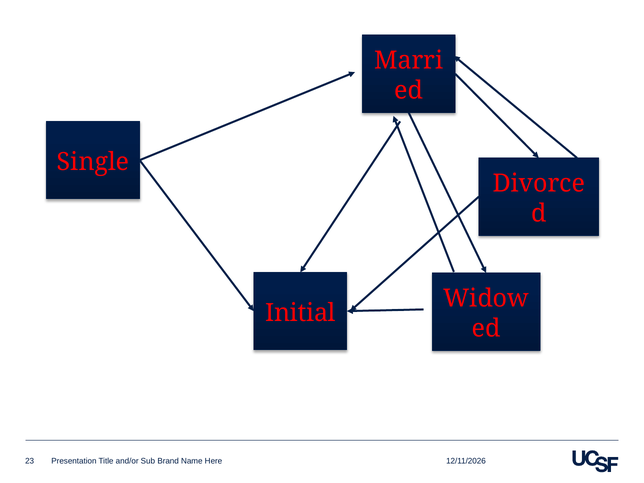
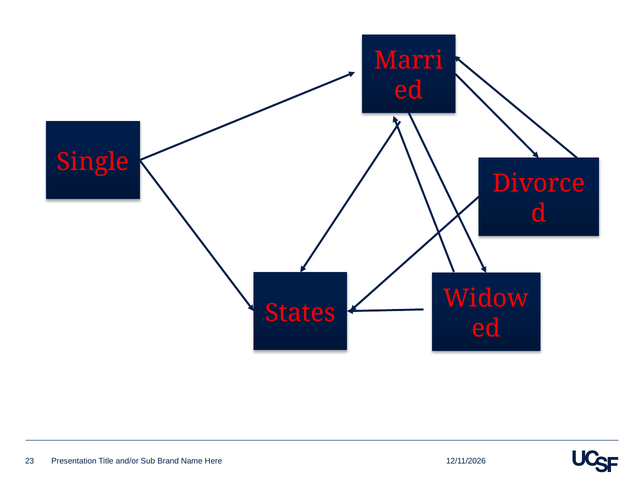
Initial: Initial -> States
